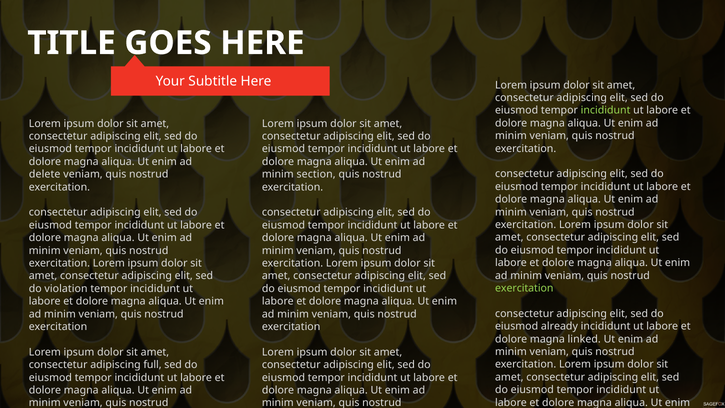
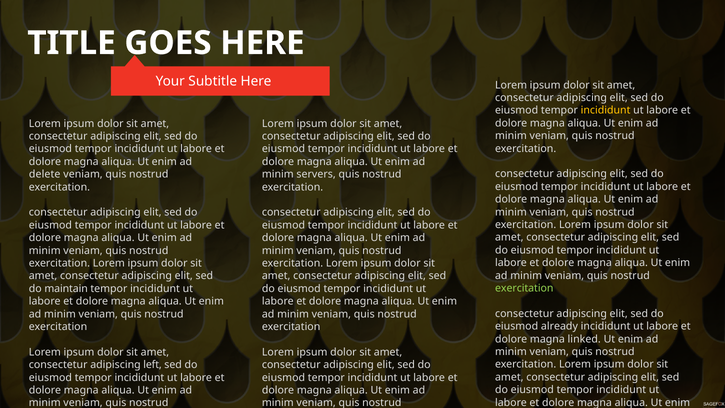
incididunt at (606, 110) colour: light green -> yellow
section: section -> servers
violation: violation -> maintain
full: full -> left
